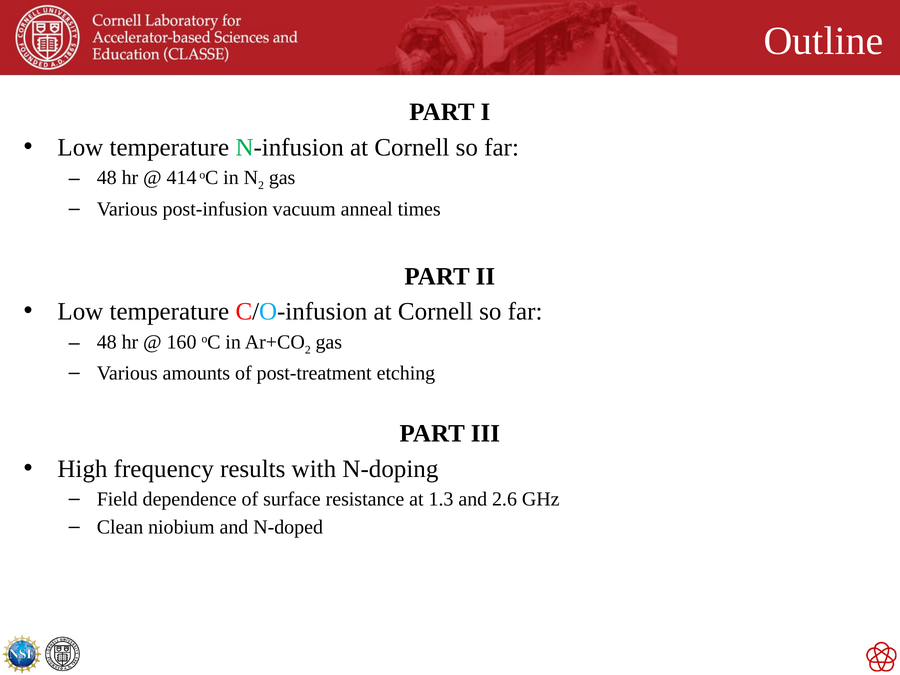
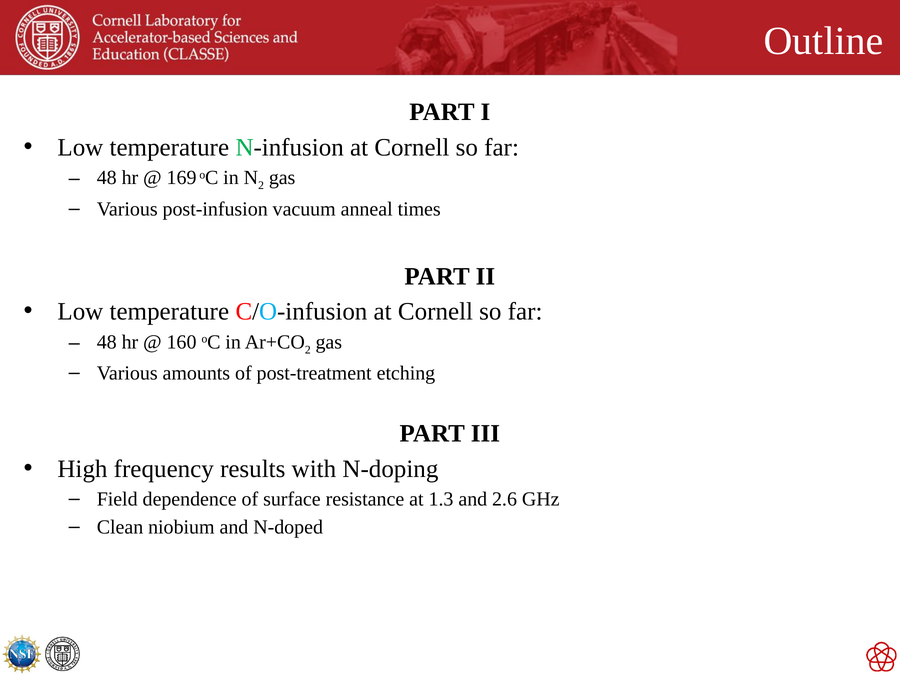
414: 414 -> 169
